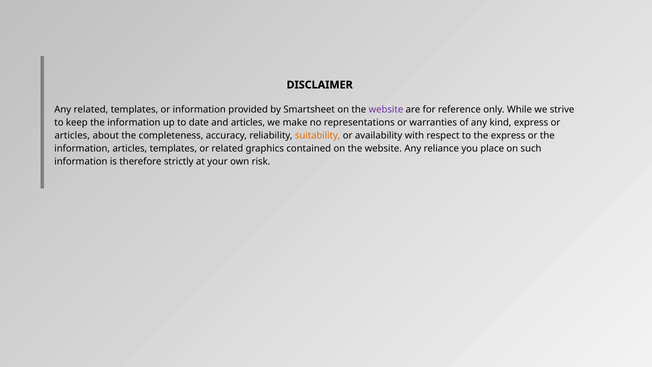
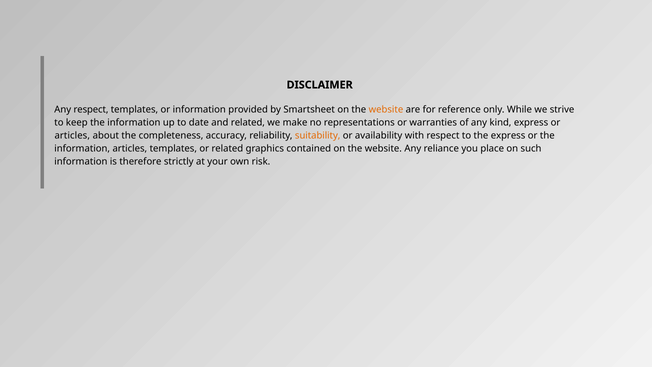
Any related: related -> respect
website at (386, 110) colour: purple -> orange
and articles: articles -> related
